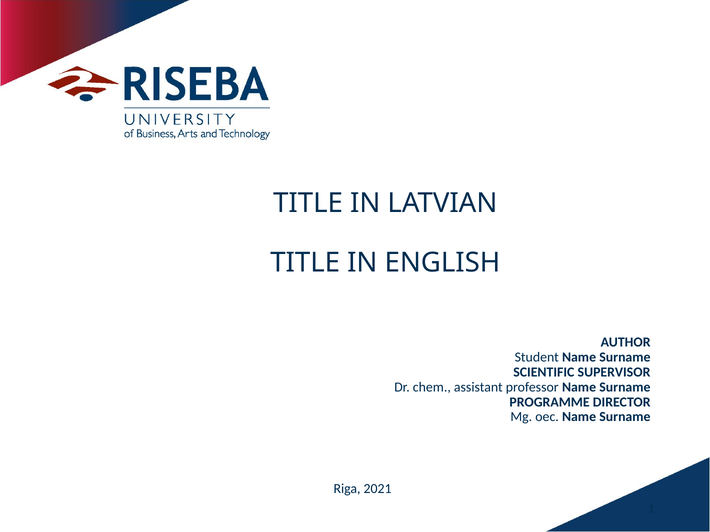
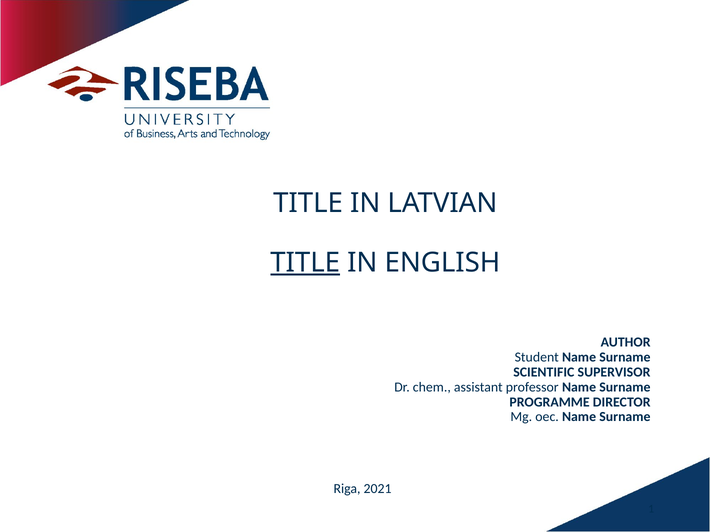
TITLE at (305, 263) underline: none -> present
